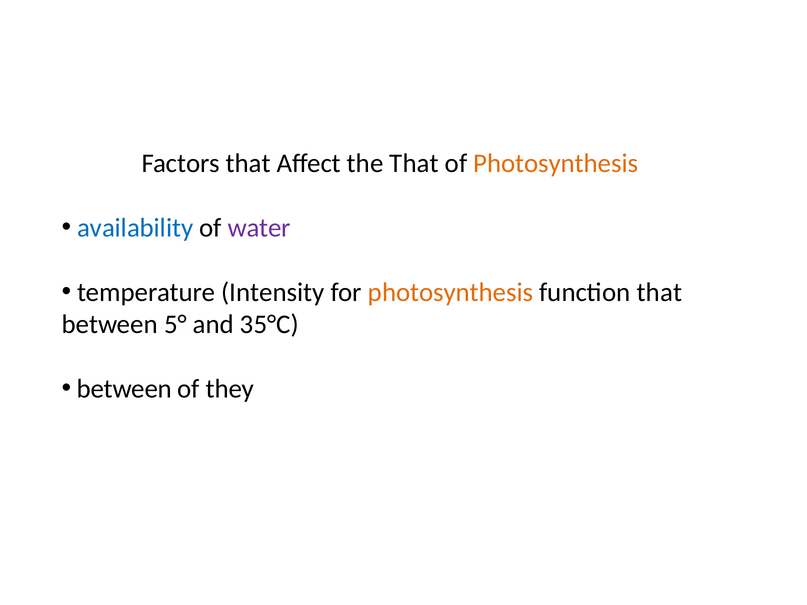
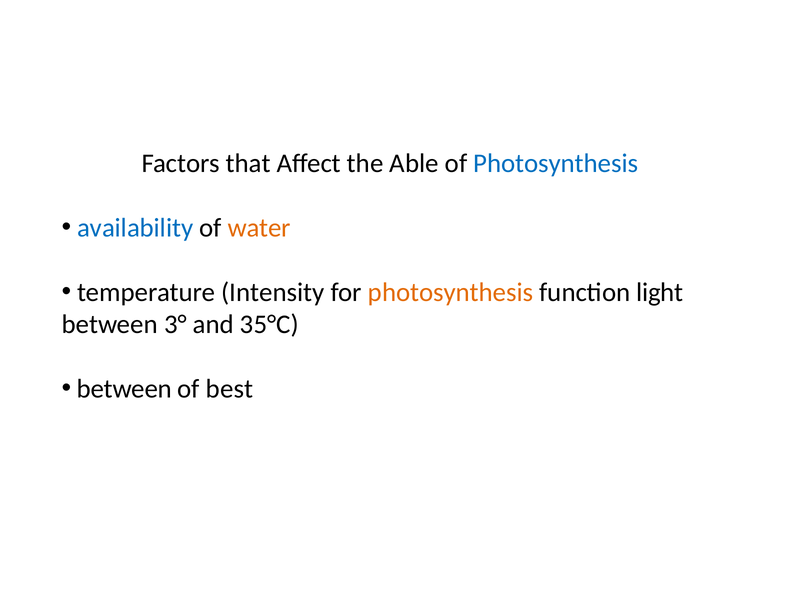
the That: That -> Able
Photosynthesis at (556, 163) colour: orange -> blue
water colour: purple -> orange
function that: that -> light
5°: 5° -> 3°
they: they -> best
